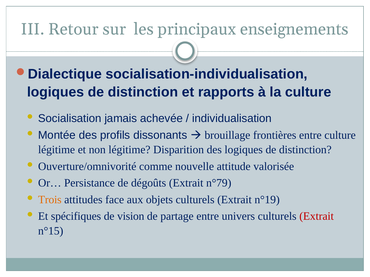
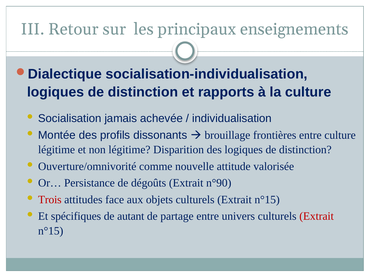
n°79: n°79 -> n°90
Trois colour: orange -> red
objets culturels Extrait n°19: n°19 -> n°15
vision: vision -> autant
